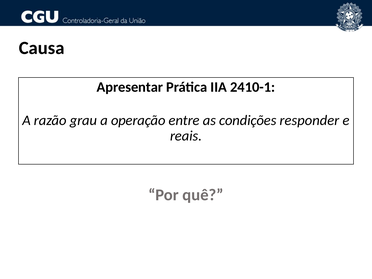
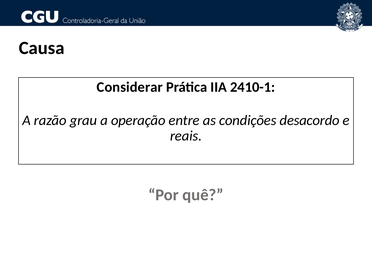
Apresentar: Apresentar -> Considerar
responder: responder -> desacordo
